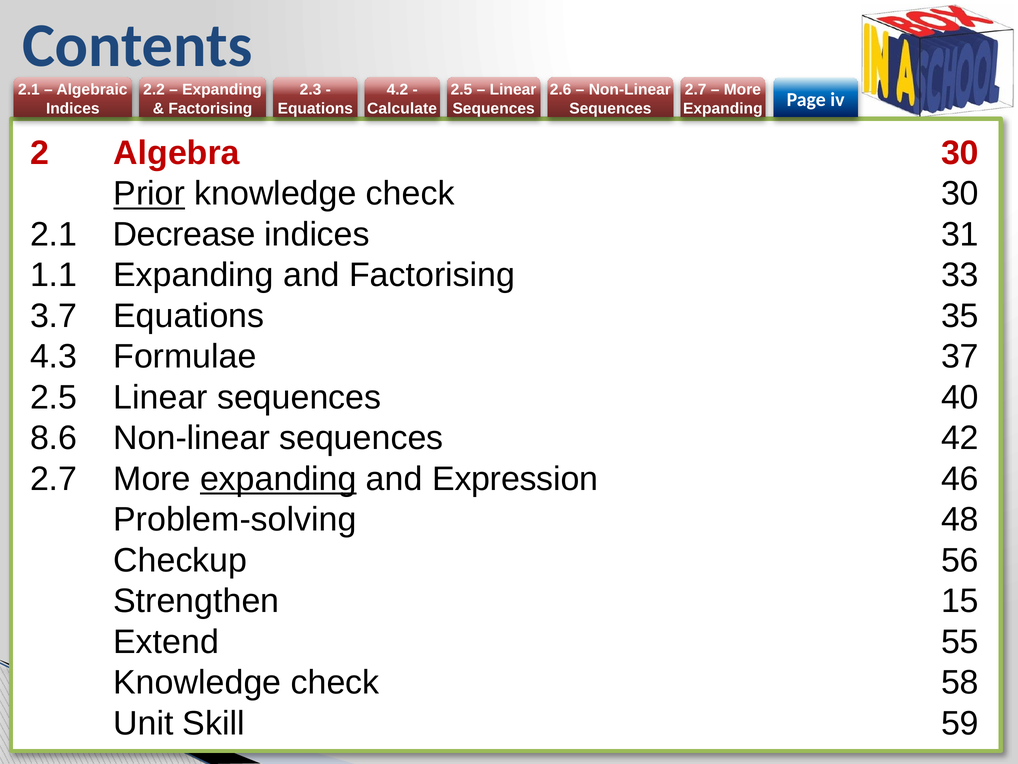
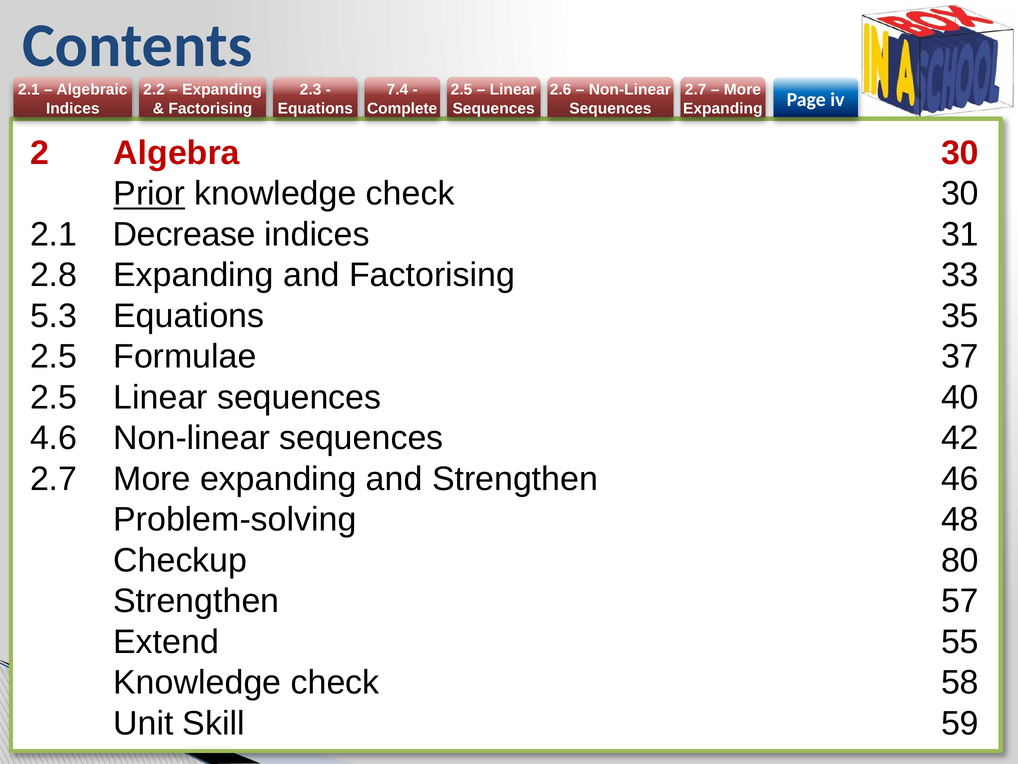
4.2: 4.2 -> 7.4
Calculate: Calculate -> Complete
1.1: 1.1 -> 2.8
3.7: 3.7 -> 5.3
4.3 at (54, 357): 4.3 -> 2.5
8.6: 8.6 -> 4.6
expanding at (278, 479) underline: present -> none
and Expression: Expression -> Strengthen
56: 56 -> 80
15: 15 -> 57
